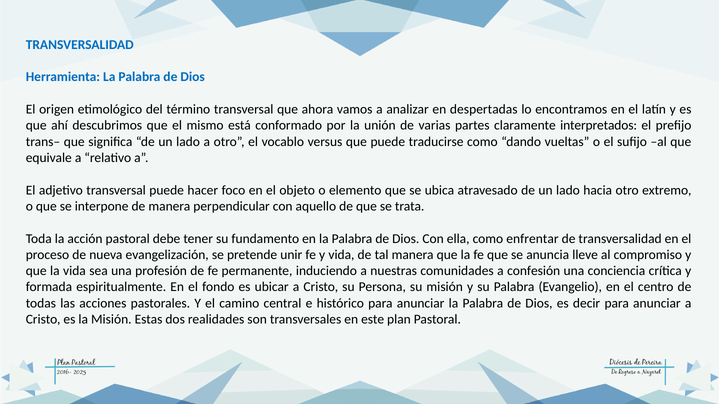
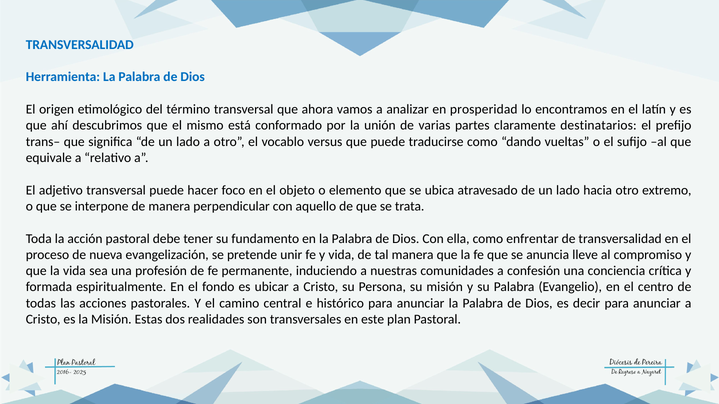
despertadas: despertadas -> prosperidad
interpretados: interpretados -> destinatarios
